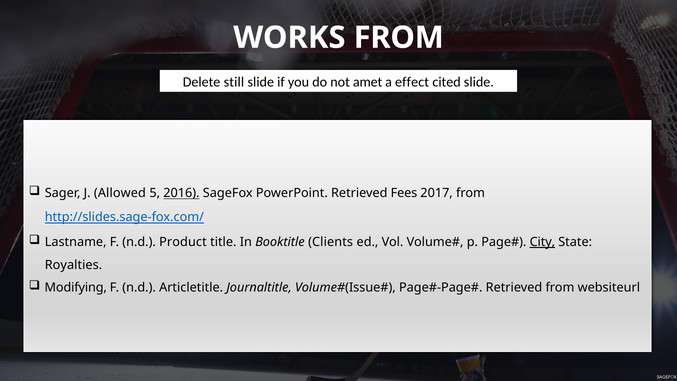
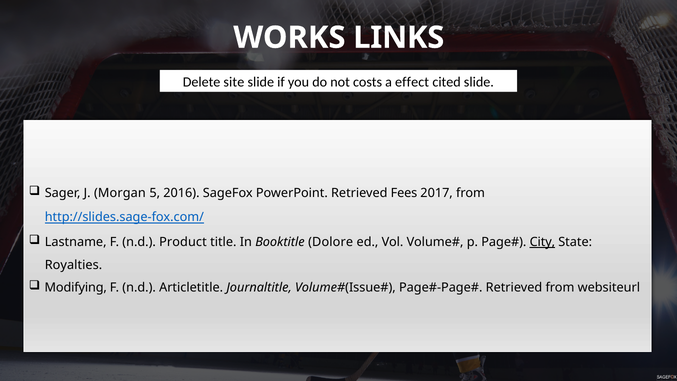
WORKS FROM: FROM -> LINKS
still: still -> site
amet: amet -> costs
Allowed: Allowed -> Morgan
2016 underline: present -> none
Clients: Clients -> Dolore
